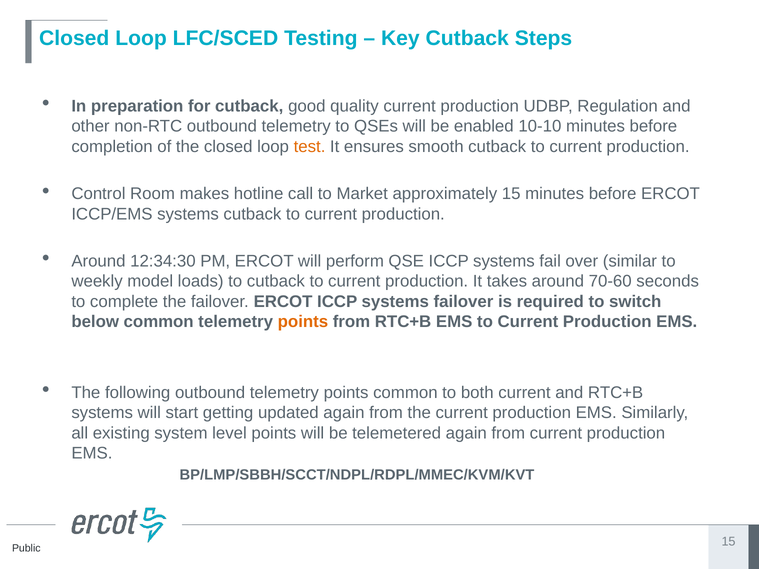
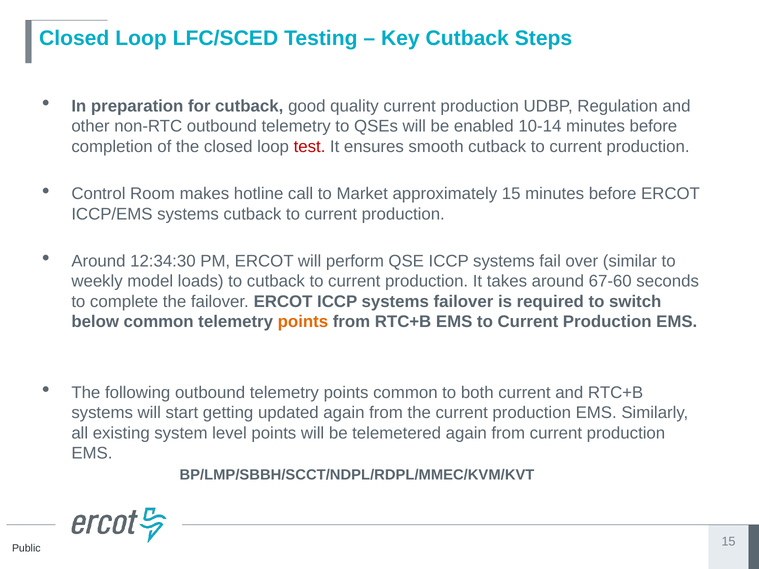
10-10: 10-10 -> 10-14
test colour: orange -> red
70-60: 70-60 -> 67-60
